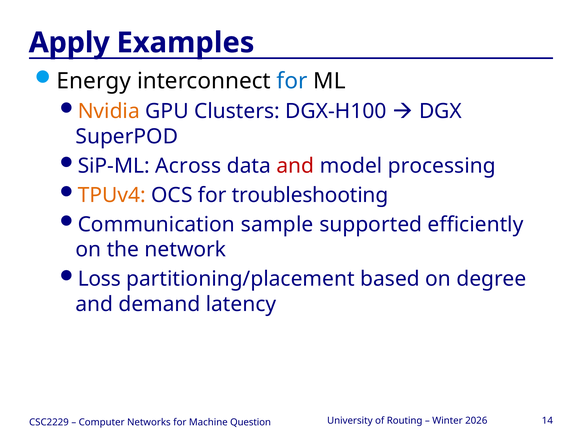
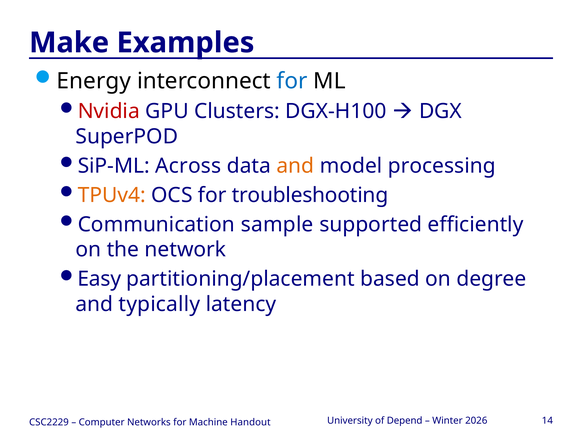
Apply: Apply -> Make
Nvidia colour: orange -> red
and at (295, 166) colour: red -> orange
Loss: Loss -> Easy
demand: demand -> typically
Routing: Routing -> Depend
Question: Question -> Handout
